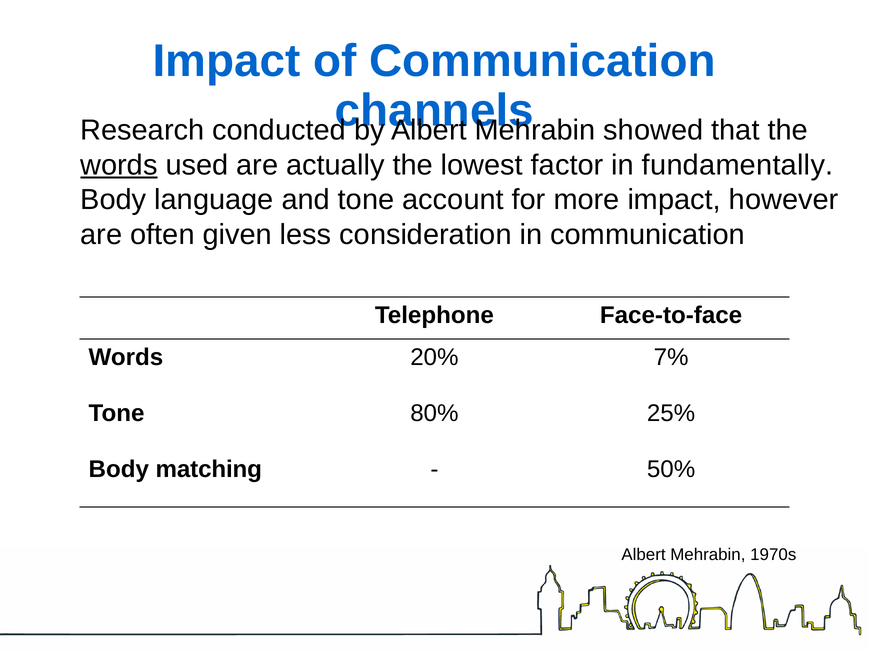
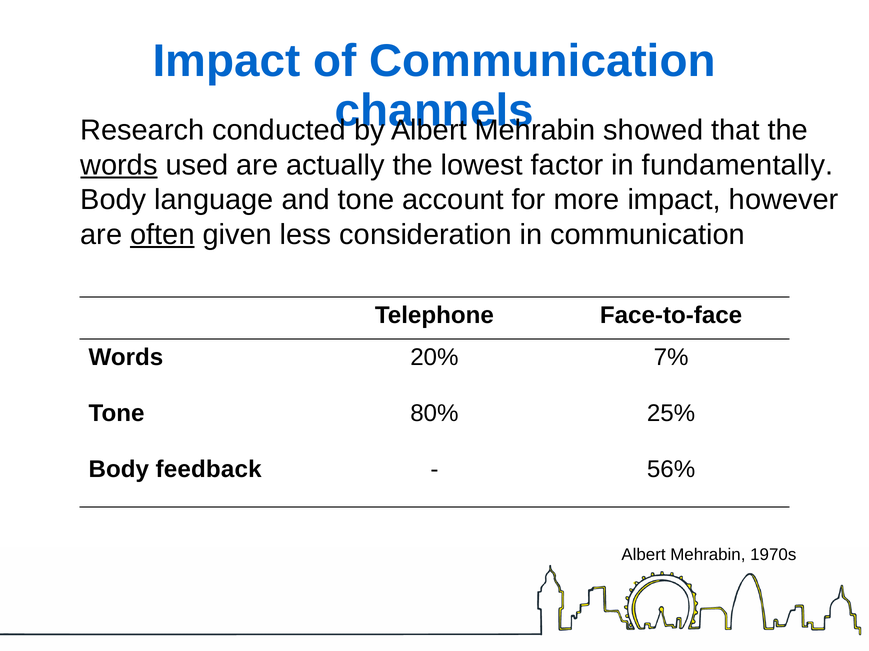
often underline: none -> present
matching: matching -> feedback
50%: 50% -> 56%
